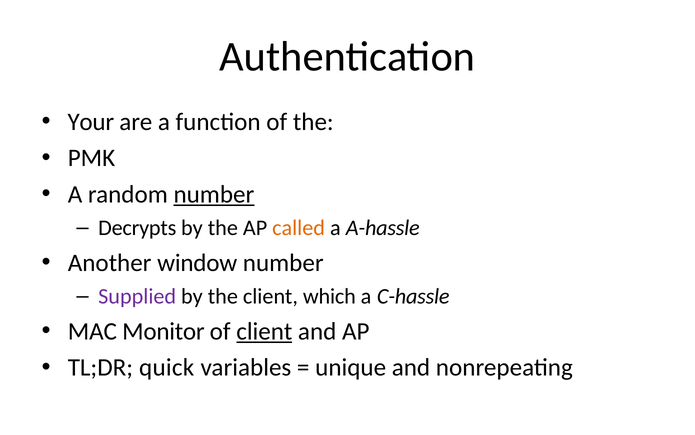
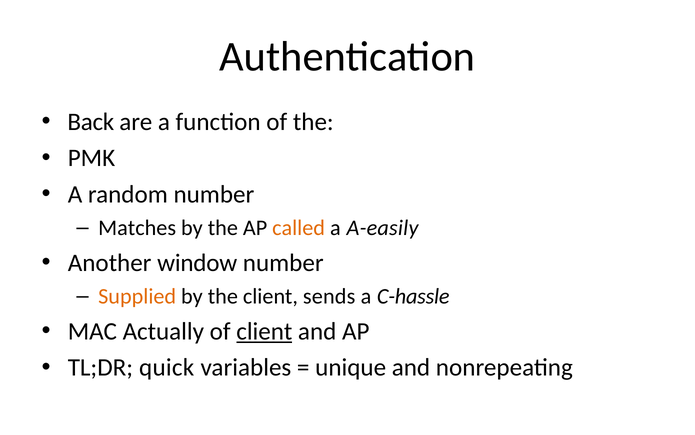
Your: Your -> Back
number at (214, 194) underline: present -> none
Decrypts: Decrypts -> Matches
A-hassle: A-hassle -> A-easily
Supplied colour: purple -> orange
which: which -> sends
Monitor: Monitor -> Actually
